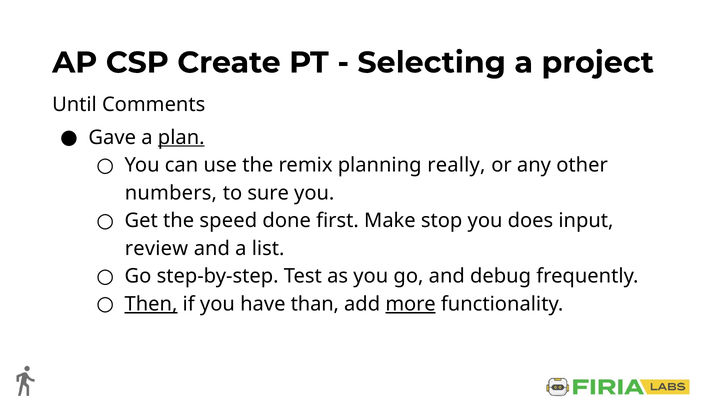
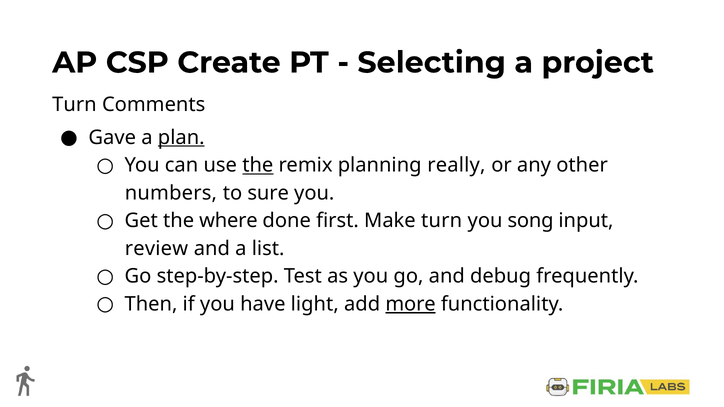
Until at (74, 105): Until -> Turn
the at (258, 165) underline: none -> present
speed: speed -> where
Make stop: stop -> turn
does: does -> song
Then underline: present -> none
than: than -> light
